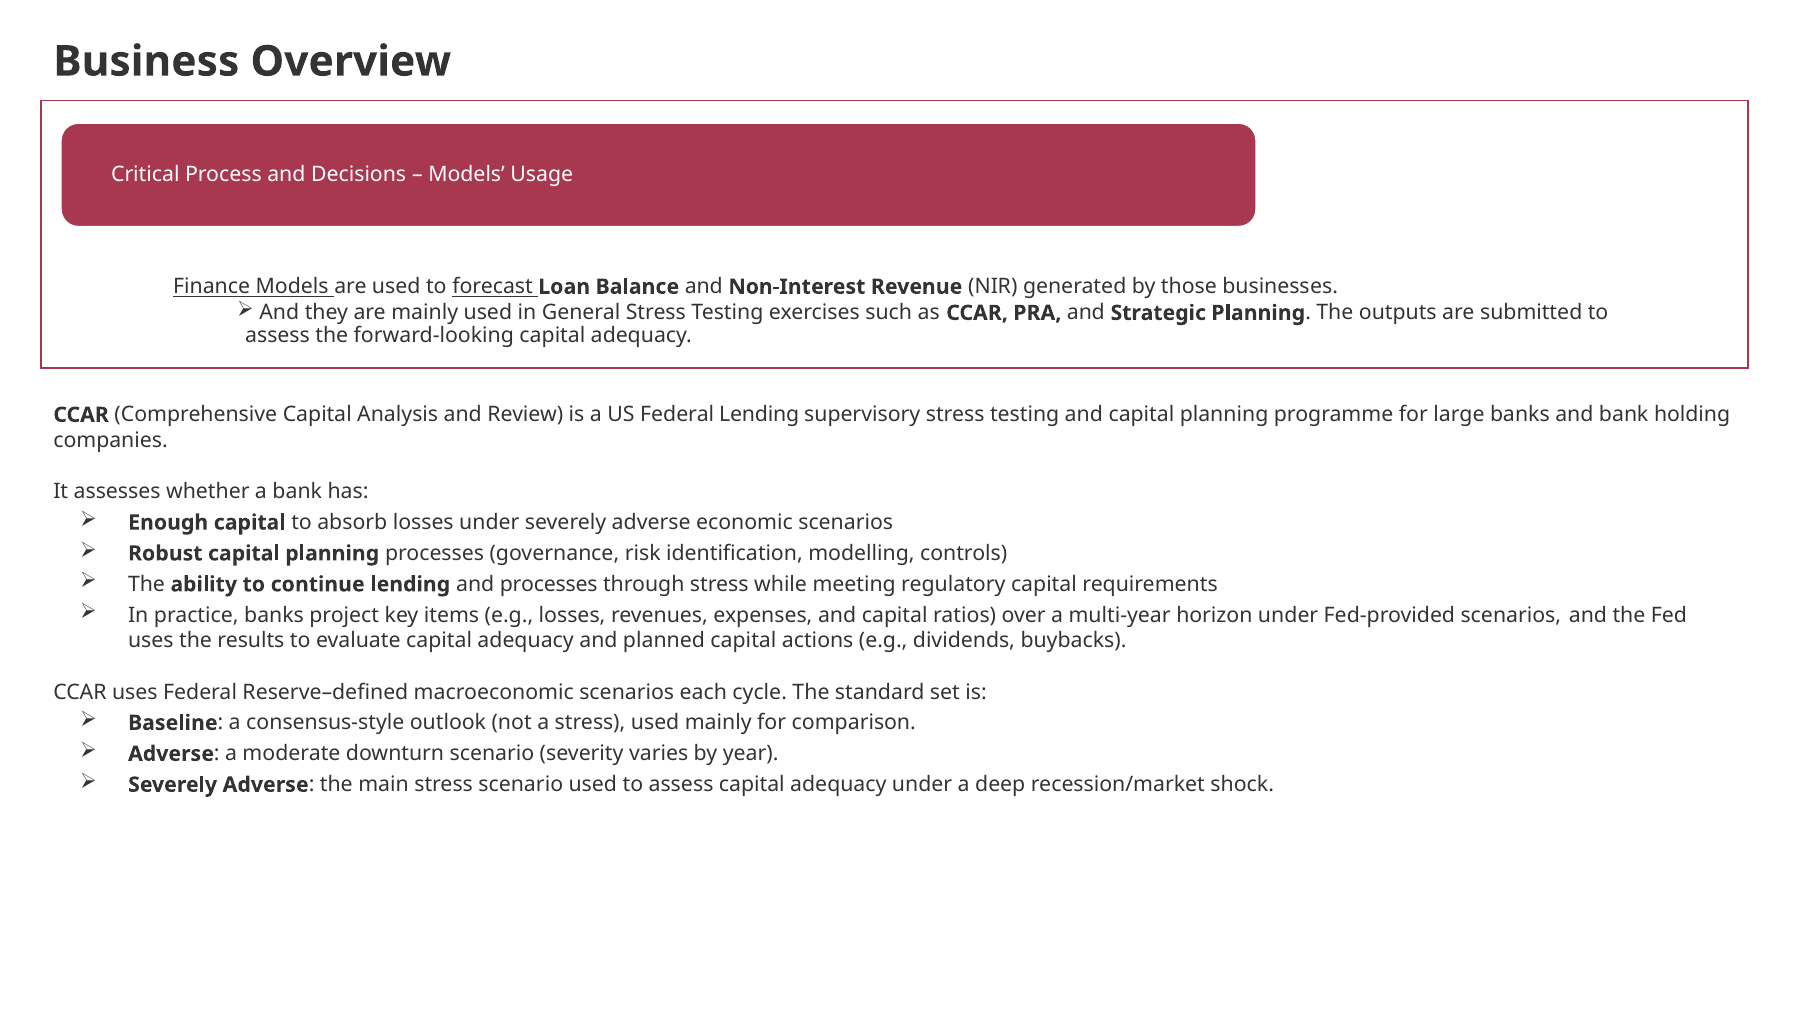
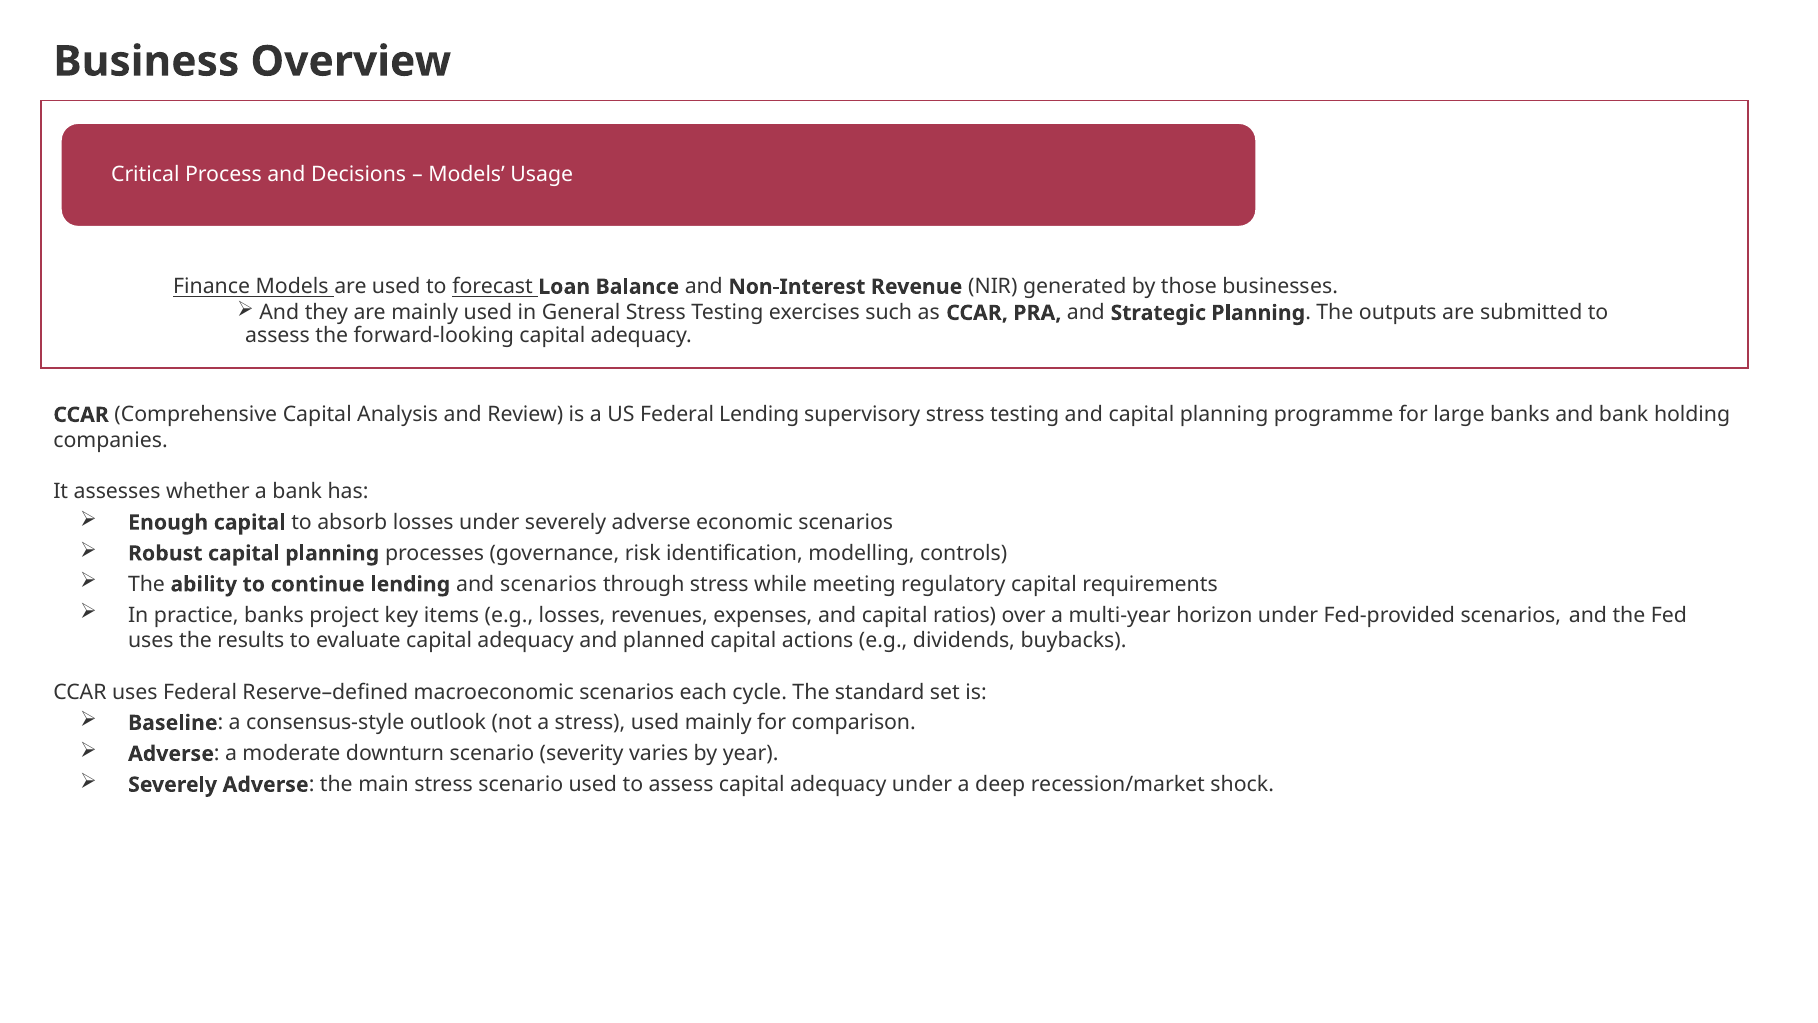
and processes: processes -> scenarios
